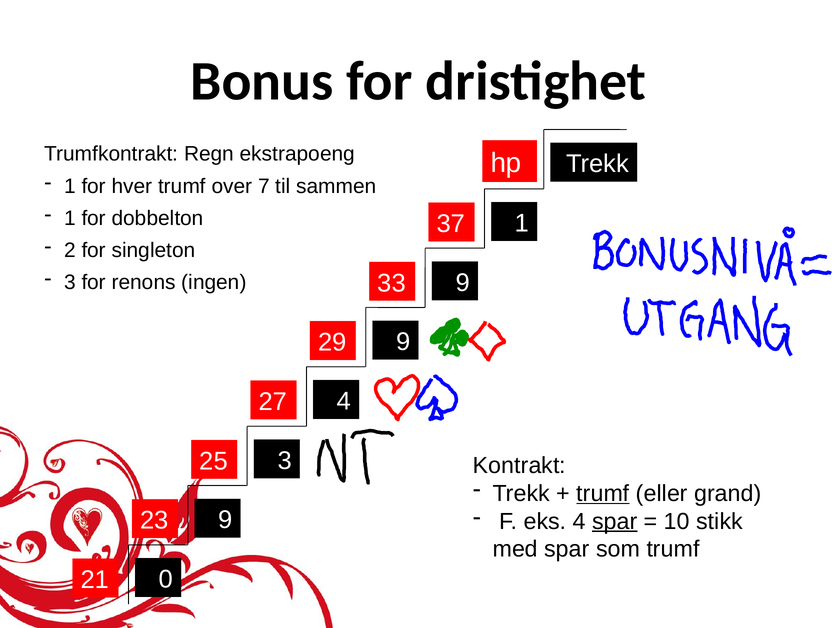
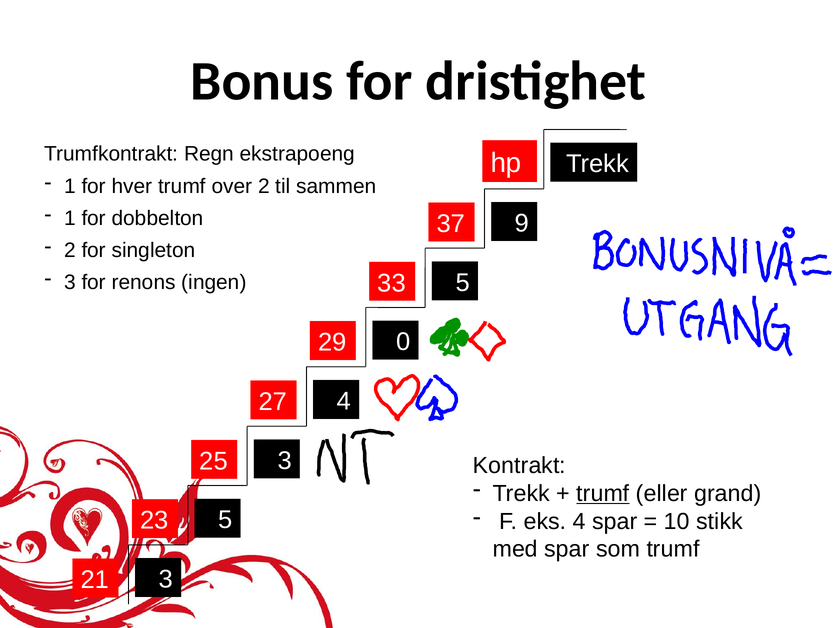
over 7: 7 -> 2
37 1: 1 -> 9
33 9: 9 -> 5
29 9: 9 -> 0
23 9: 9 -> 5
spar at (615, 521) underline: present -> none
21 0: 0 -> 3
